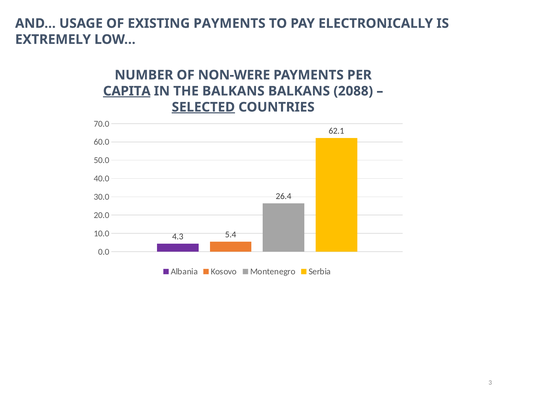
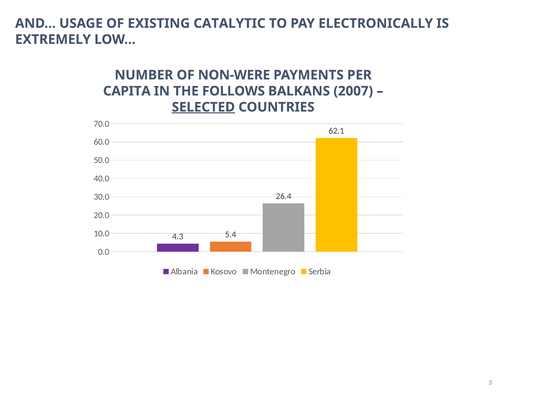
EXISTING PAYMENTS: PAYMENTS -> CATALYTIC
CAPITA underline: present -> none
THE BALKANS: BALKANS -> FOLLOWS
2088: 2088 -> 2007
